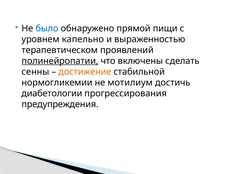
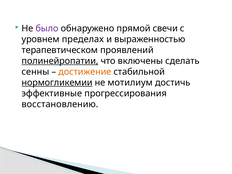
было colour: blue -> purple
пищи: пищи -> свечи
капельно: капельно -> пределах
нормогликемии underline: none -> present
диабетологии: диабетологии -> эффективные
предупреждения: предупреждения -> восстановлению
